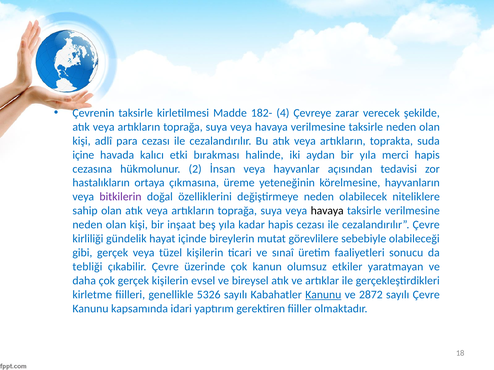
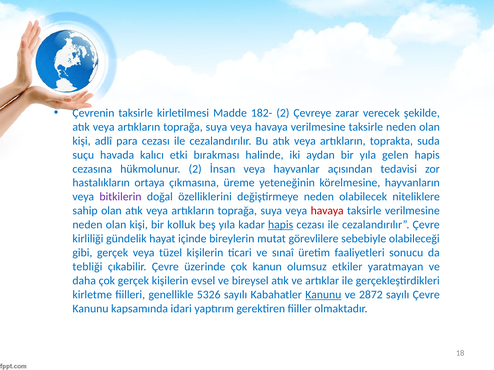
182- 4: 4 -> 2
içine: içine -> suçu
merci: merci -> gelen
havaya at (327, 211) colour: black -> red
inşaat: inşaat -> kolluk
hapis at (281, 225) underline: none -> present
